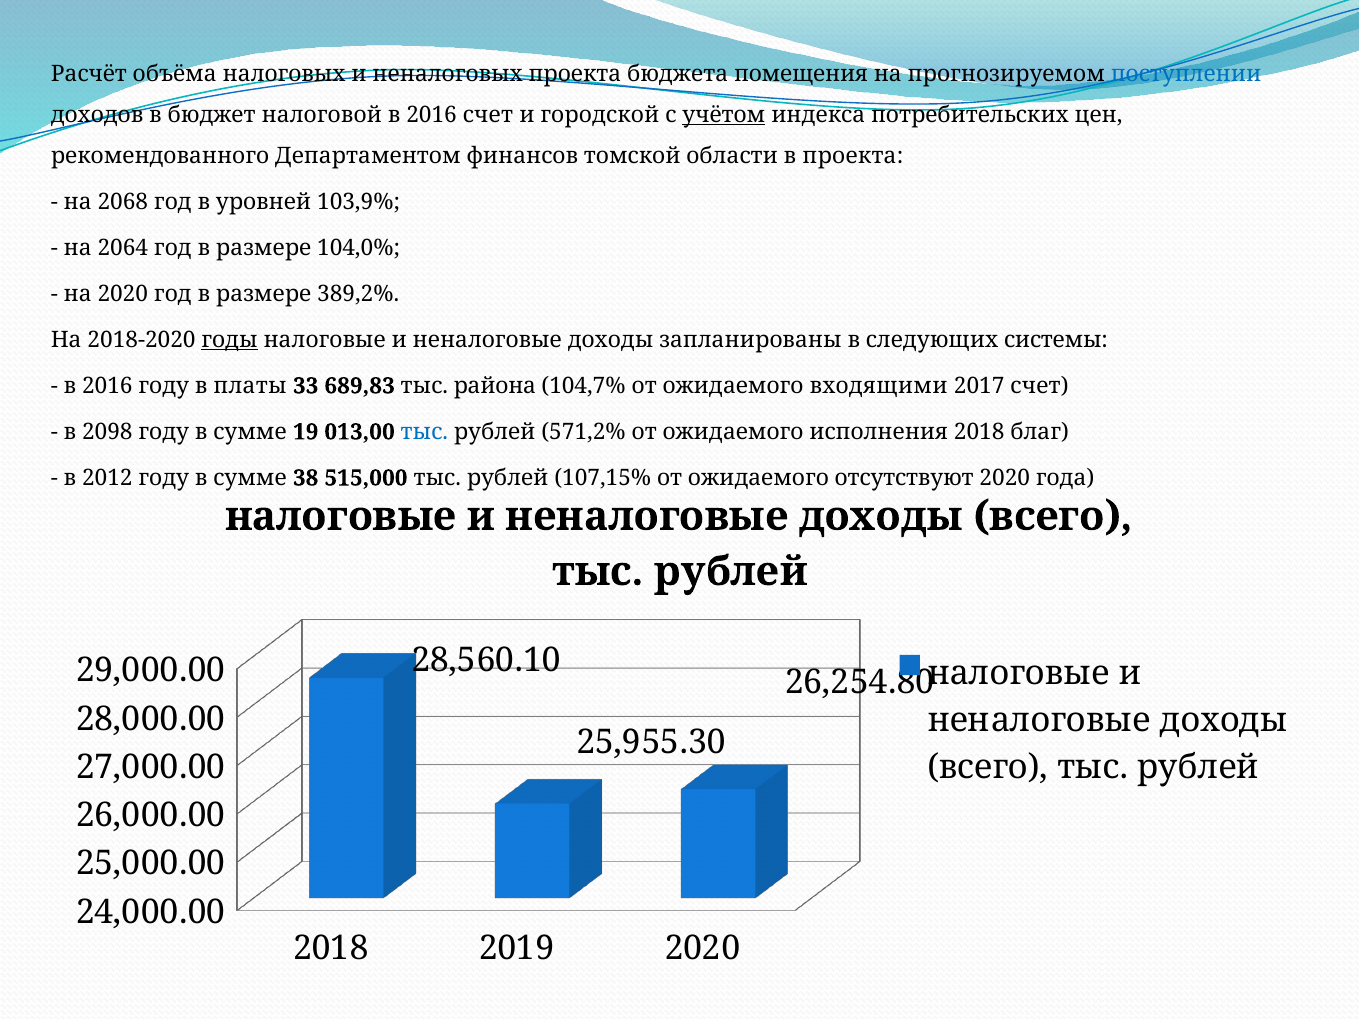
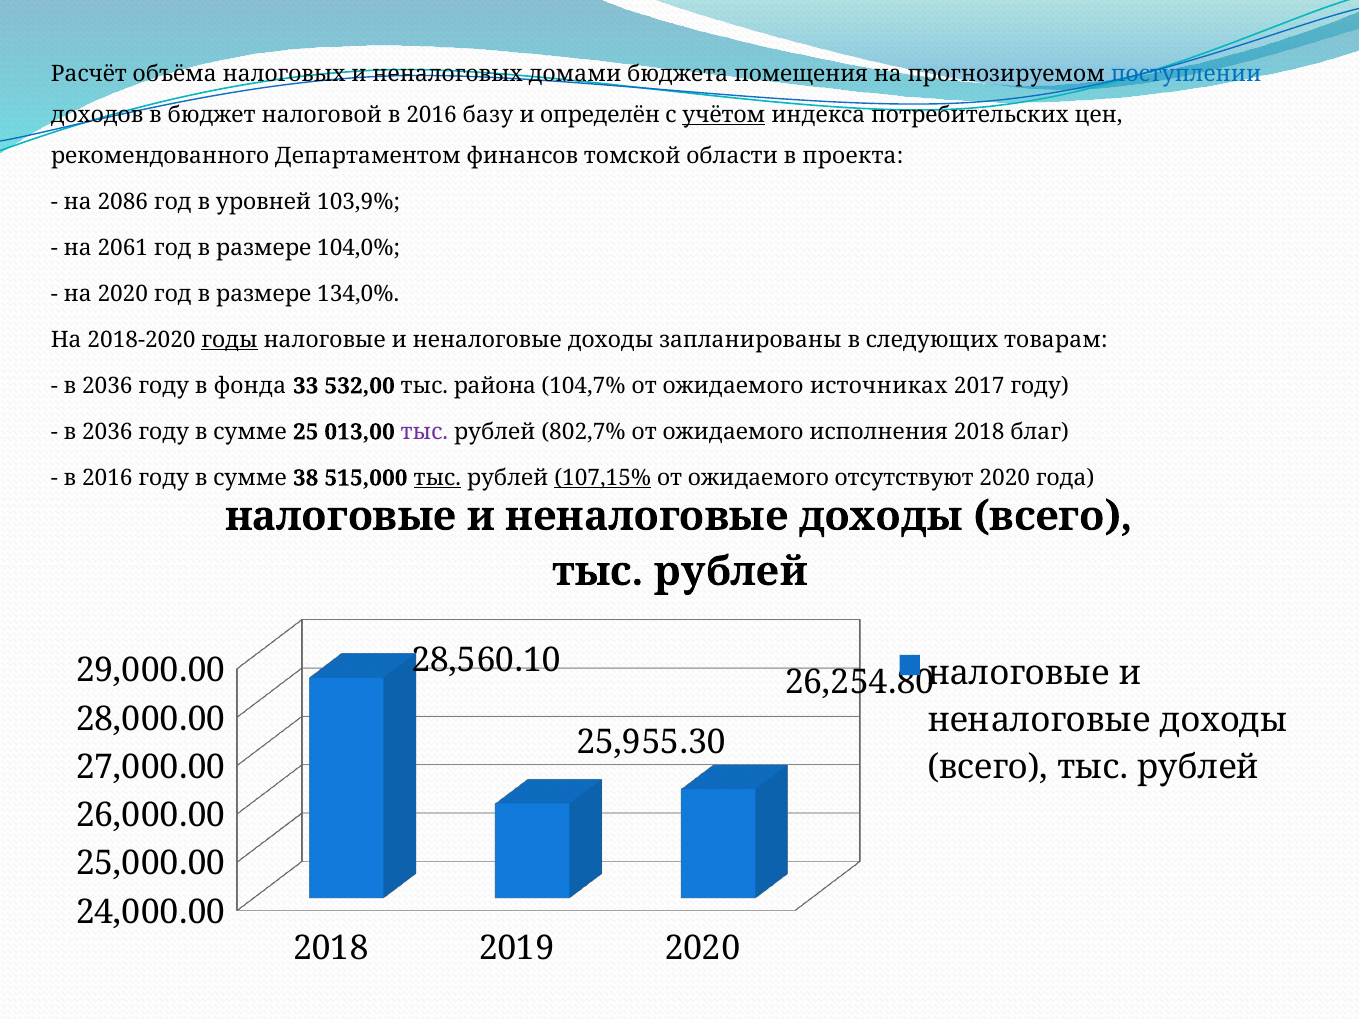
неналоговых проекта: проекта -> домами
2016 счет: счет -> базу
городской: городской -> определён
2068: 2068 -> 2086
2064: 2064 -> 2061
389,2%: 389,2% -> 134,0%
системы: системы -> товарам
2016 at (107, 386): 2016 -> 2036
платы: платы -> фонда
689,83: 689,83 -> 532,00
входящими: входящими -> источниках
2017 счет: счет -> году
2098 at (107, 432): 2098 -> 2036
19: 19 -> 25
тыс at (424, 432) colour: blue -> purple
571,2%: 571,2% -> 802,7%
2012 at (107, 478): 2012 -> 2016
тыс at (437, 478) underline: none -> present
107,15% underline: none -> present
